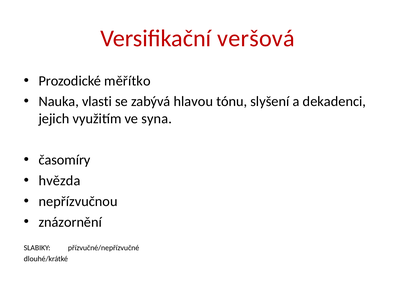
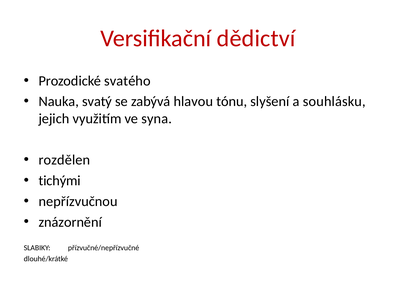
veršová: veršová -> dědictví
měřítko: měřítko -> svatého
vlasti: vlasti -> svatý
dekadenci: dekadenci -> souhlásku
časomíry: časomíry -> rozdělen
hvězda: hvězda -> tichými
